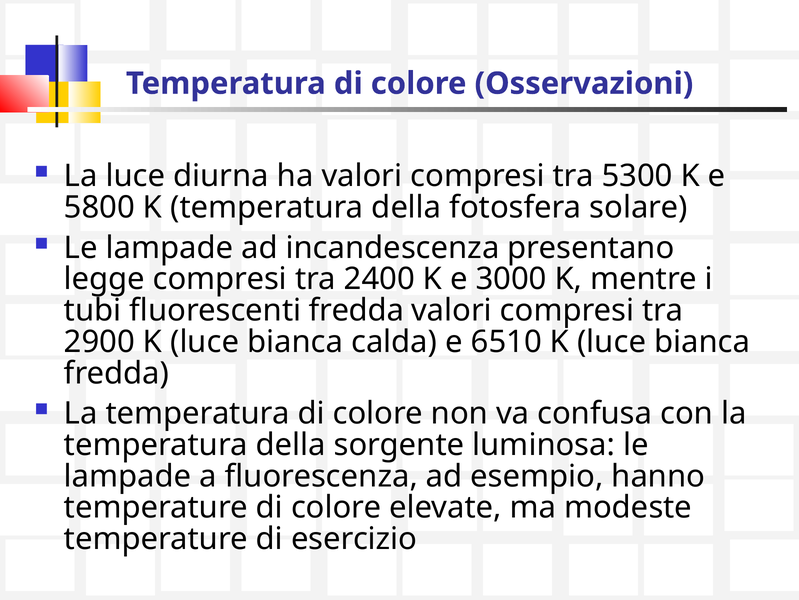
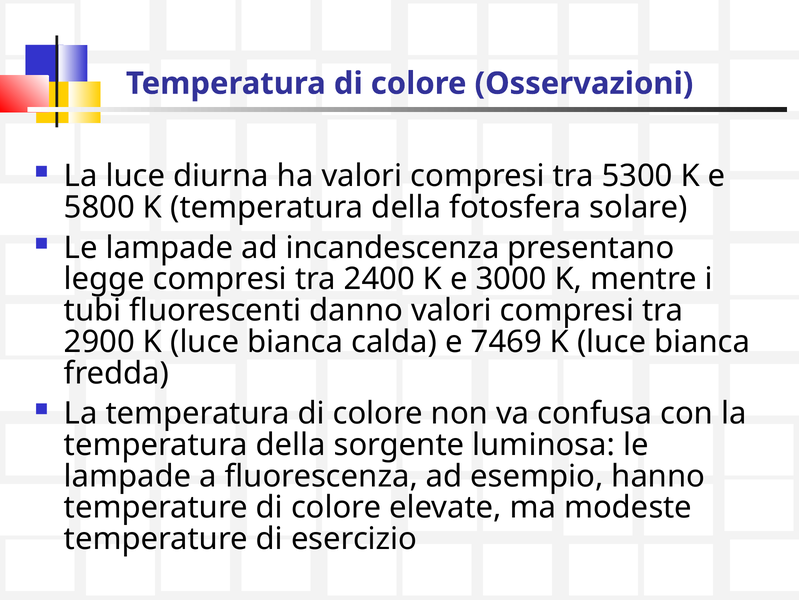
fluorescenti fredda: fredda -> danno
6510: 6510 -> 7469
